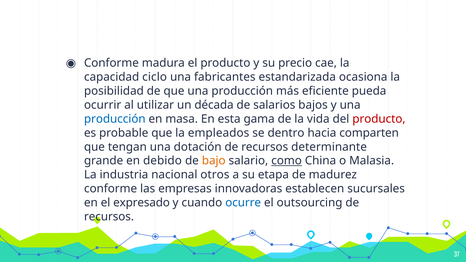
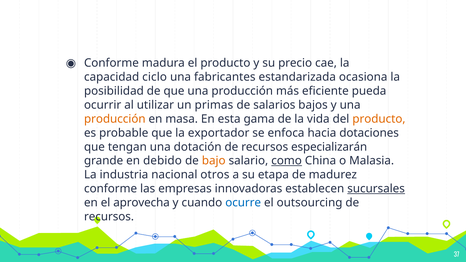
década: década -> primas
producción at (115, 119) colour: blue -> orange
producto at (379, 119) colour: red -> orange
empleados: empleados -> exportador
dentro: dentro -> enfoca
comparten: comparten -> dotaciones
determinante: determinante -> especializarán
sucursales underline: none -> present
expresado: expresado -> aprovecha
